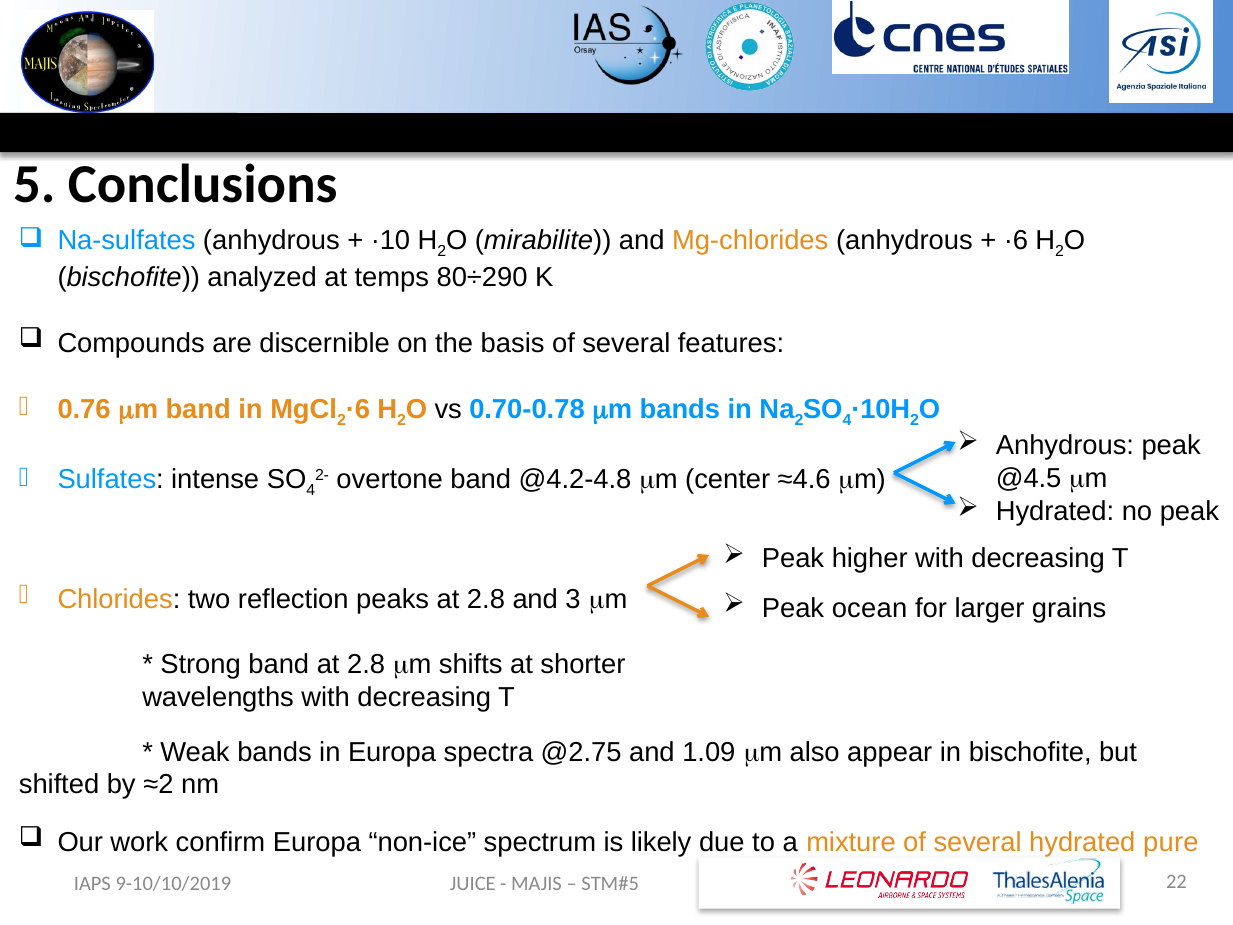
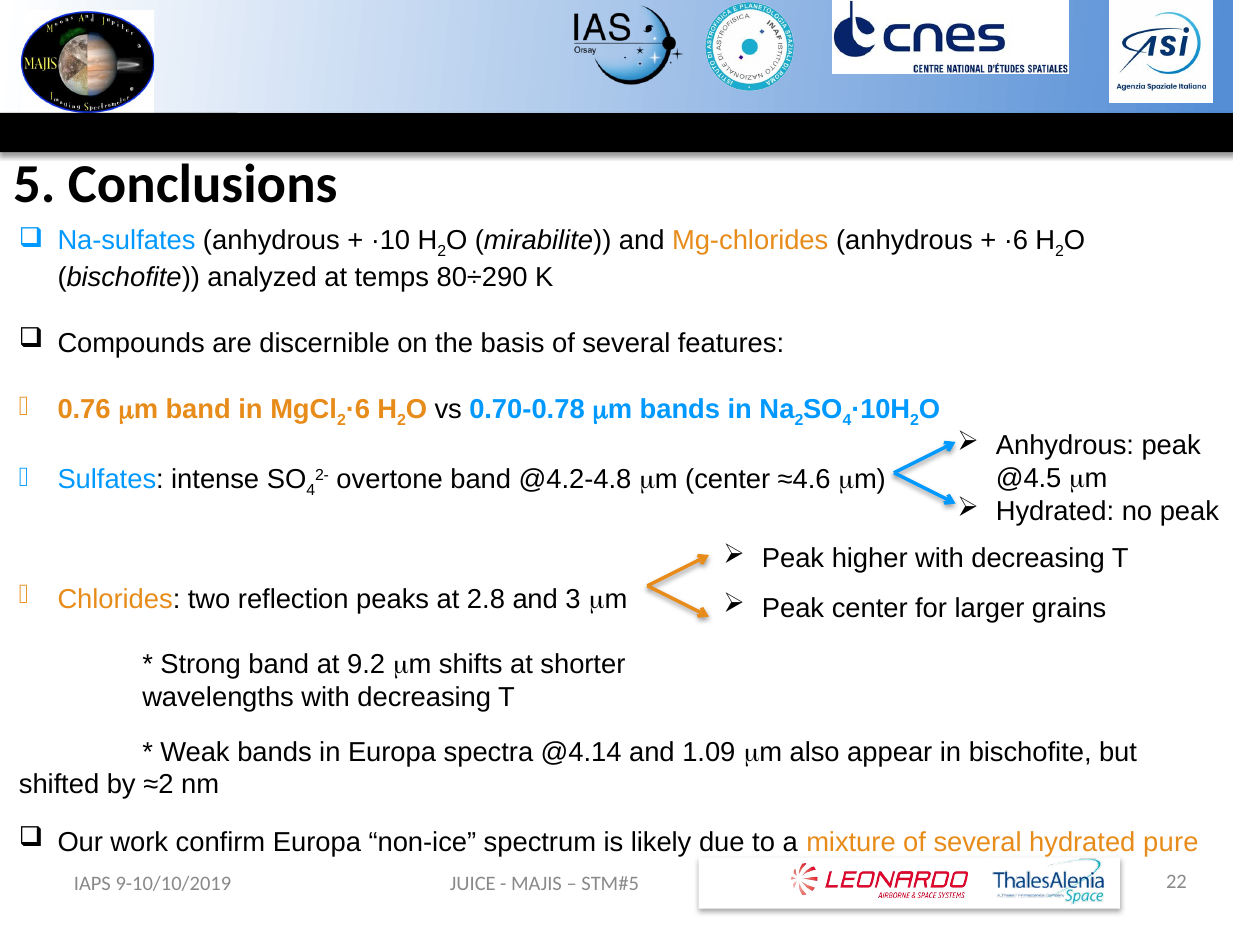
Peak ocean: ocean -> center
band at 2.8: 2.8 -> 9.2
@2.75: @2.75 -> @4.14
